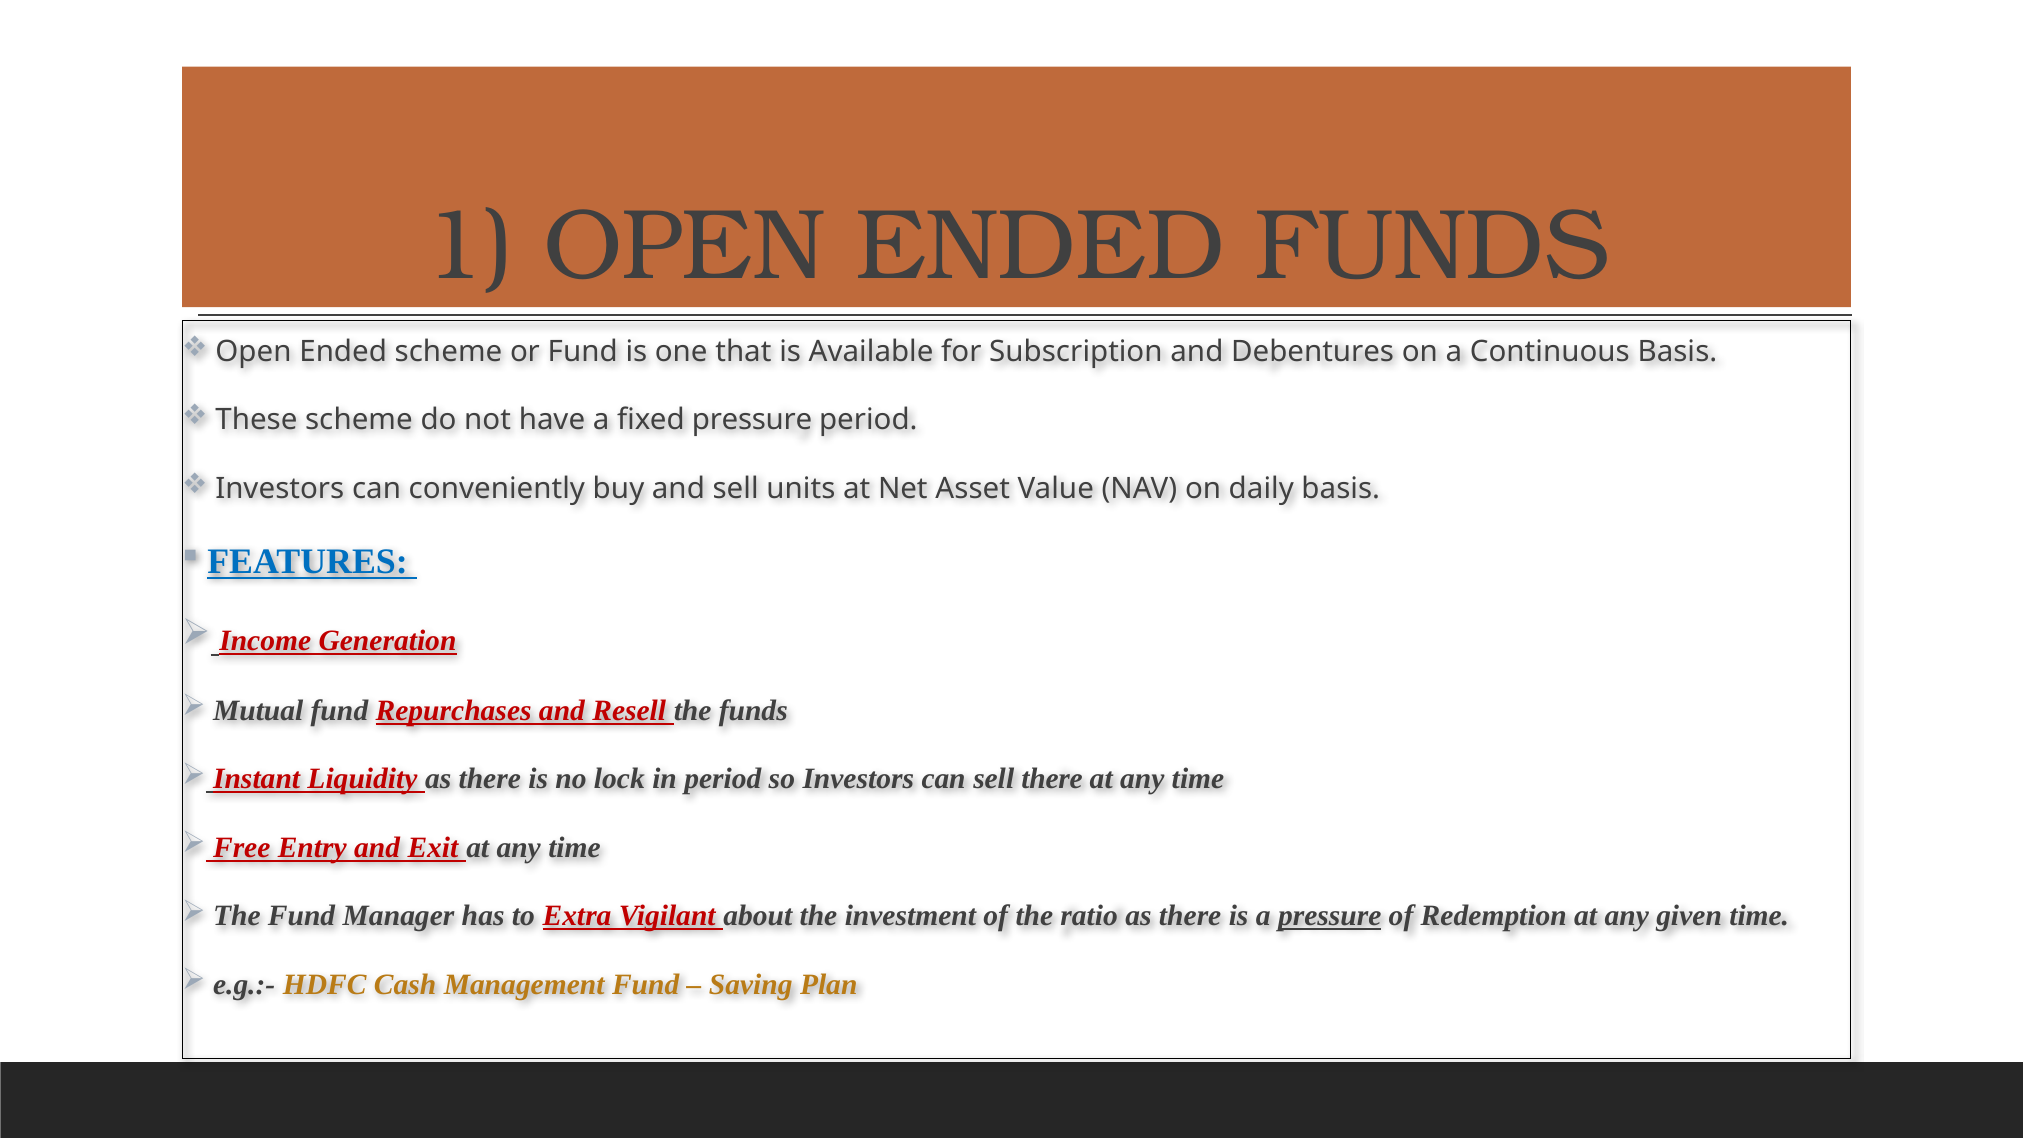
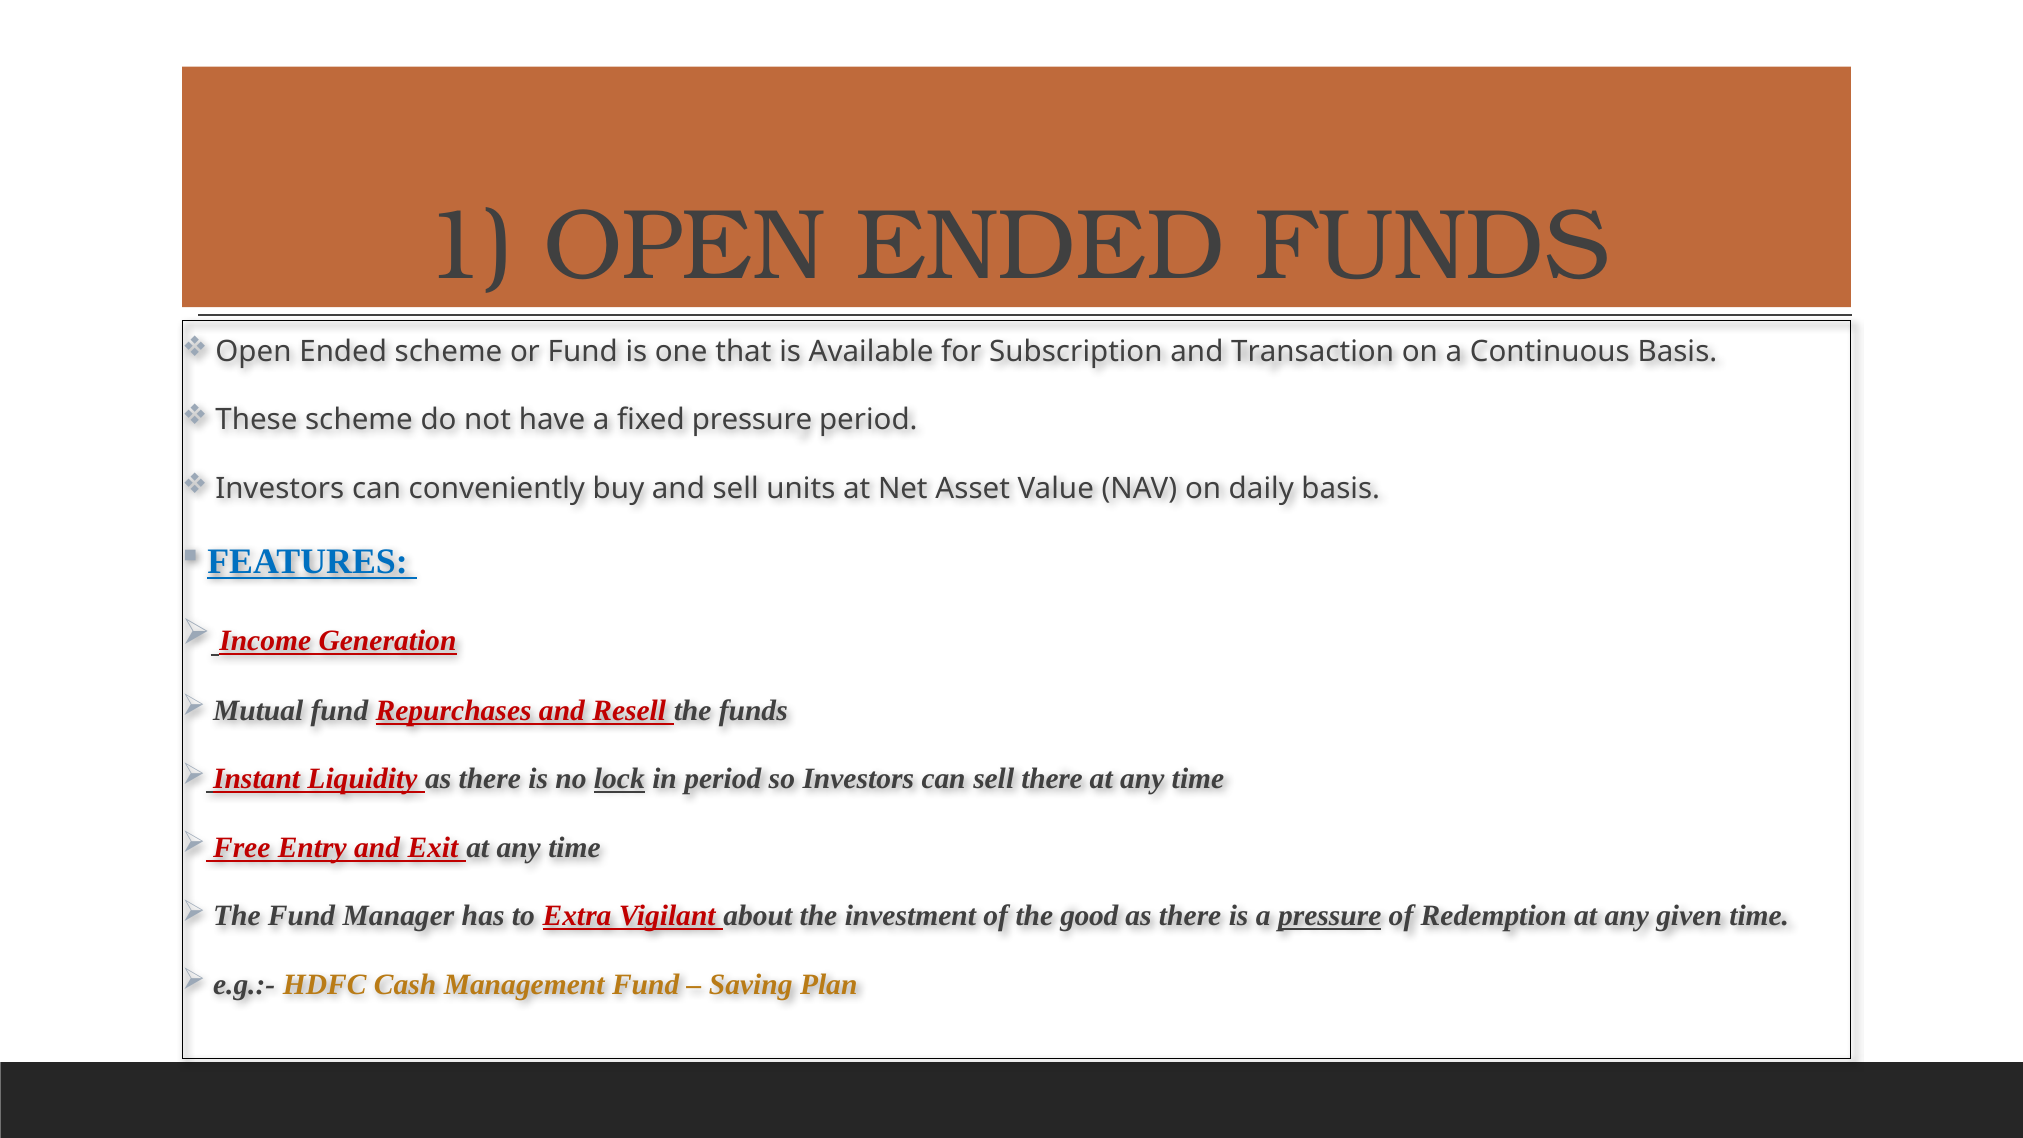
Debentures: Debentures -> Transaction
lock underline: none -> present
ratio: ratio -> good
